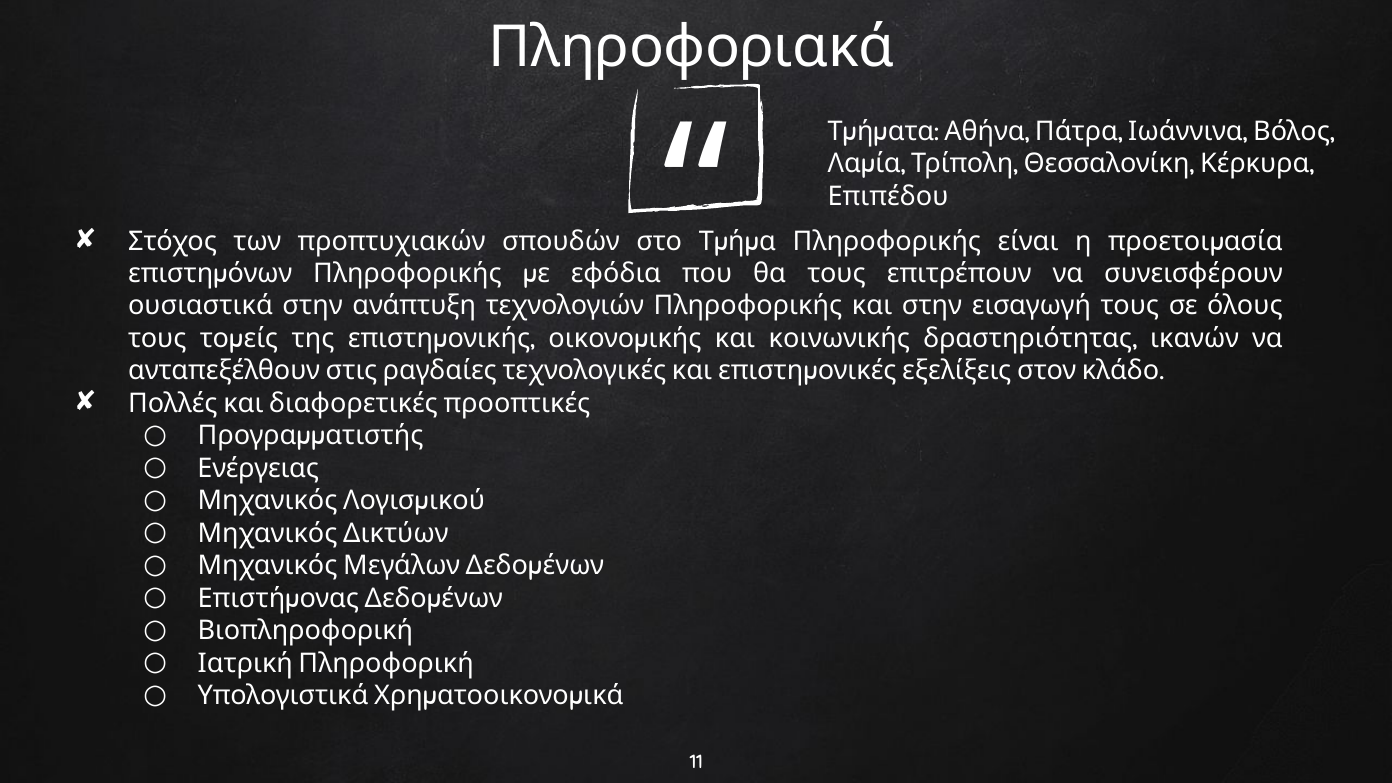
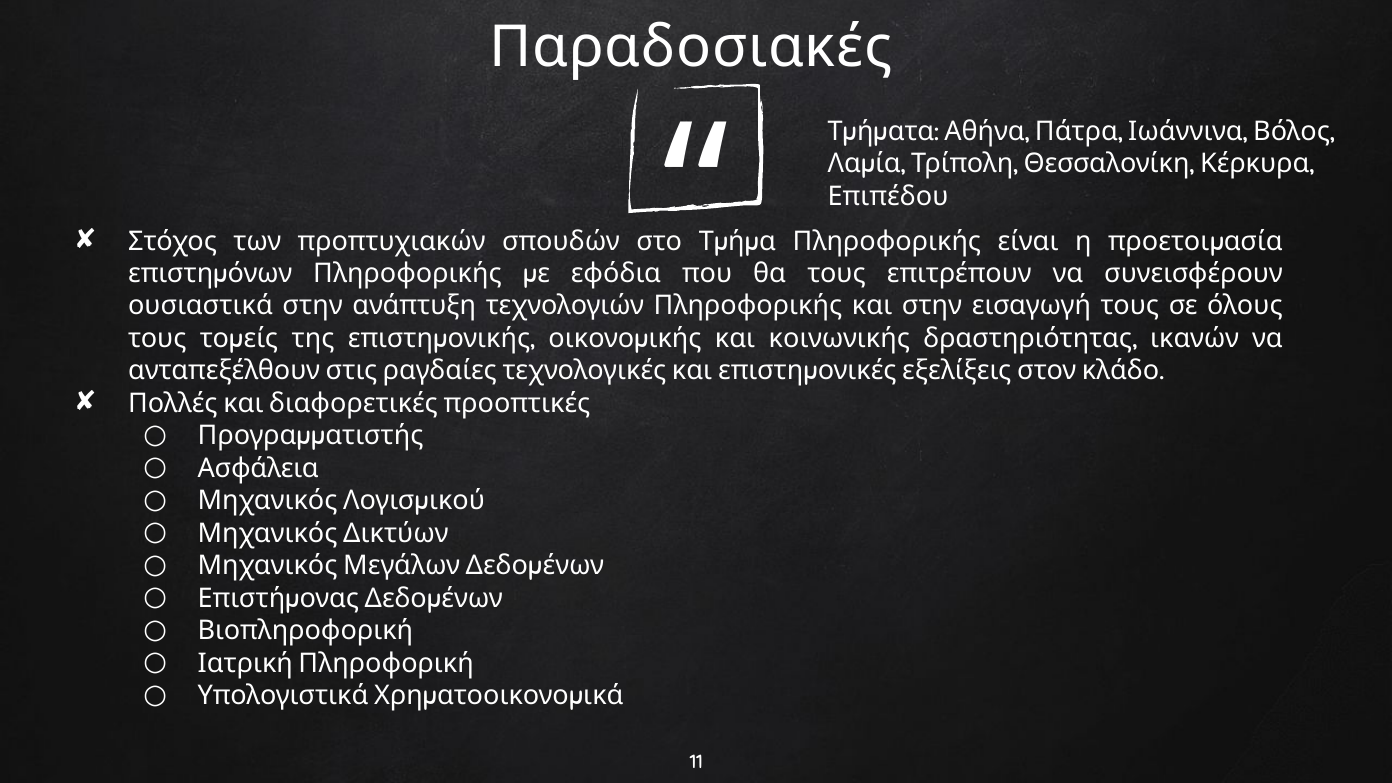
Πληροφοριακά: Πληροφοριακά -> Παραδοσιακές
Ενέργειας: Ενέργειας -> Ασφάλεια
